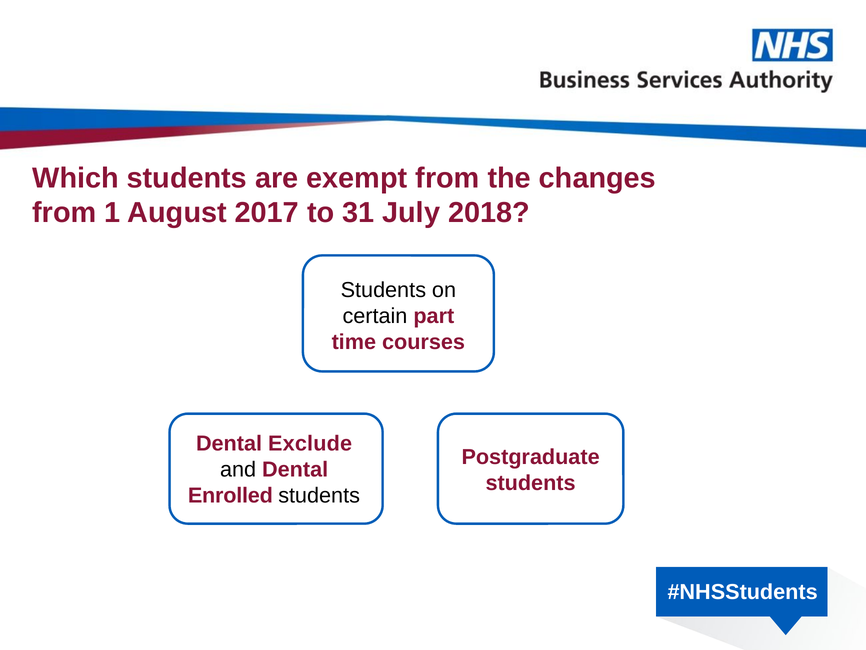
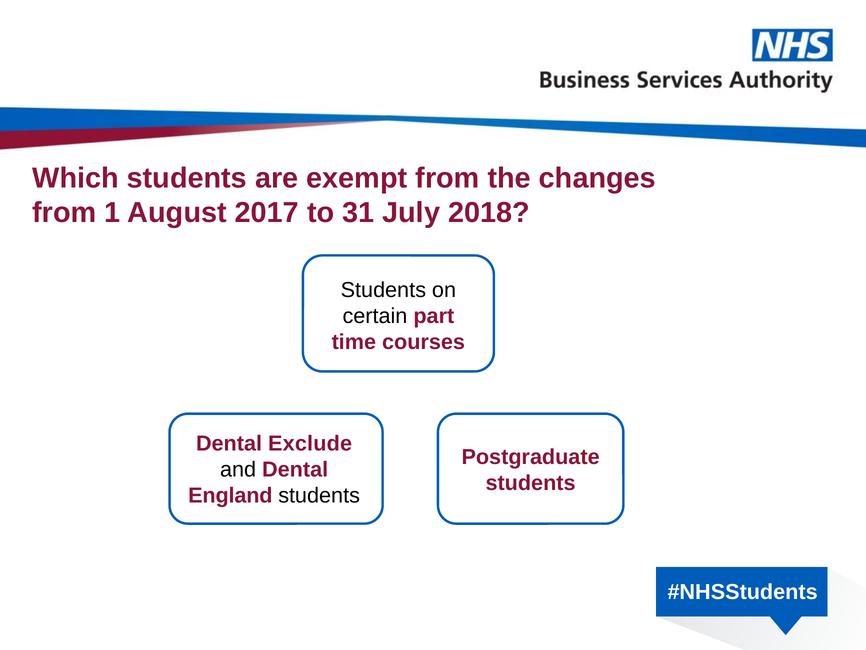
Enrolled: Enrolled -> England
